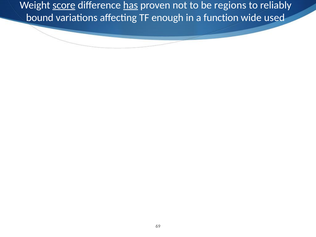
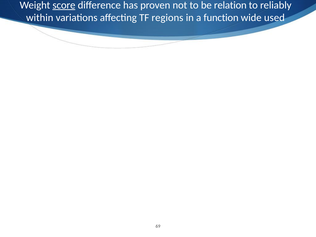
has underline: present -> none
regions: regions -> relation
bound: bound -> within
enough: enough -> regions
